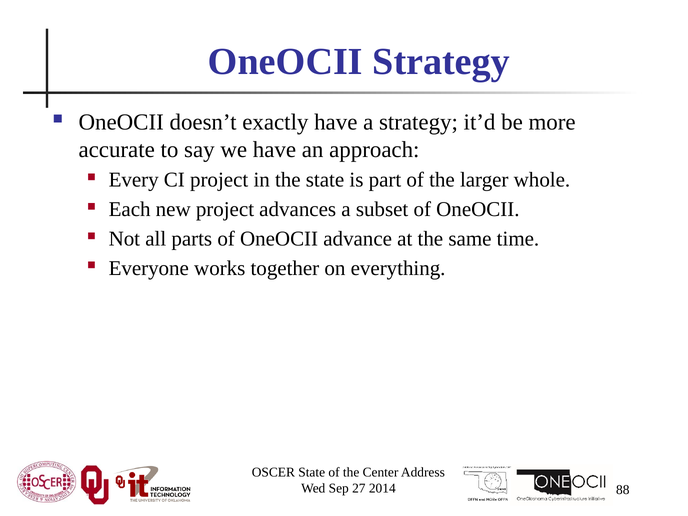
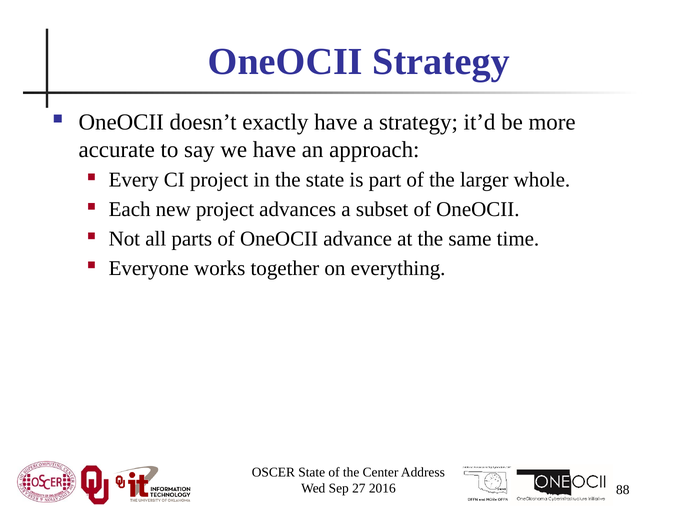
2014: 2014 -> 2016
